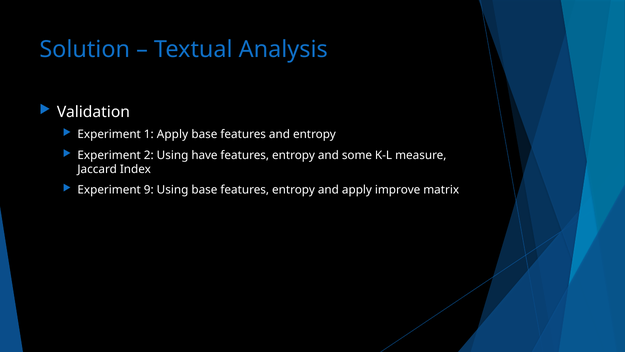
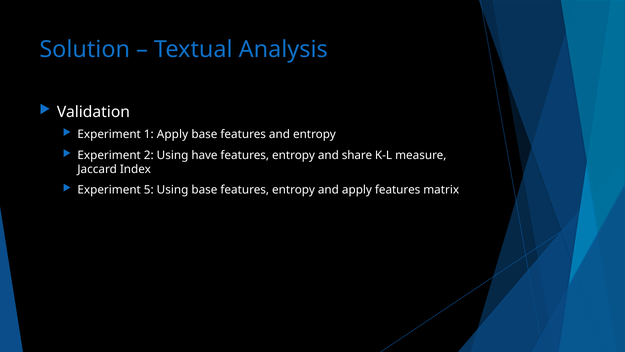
some: some -> share
9: 9 -> 5
apply improve: improve -> features
